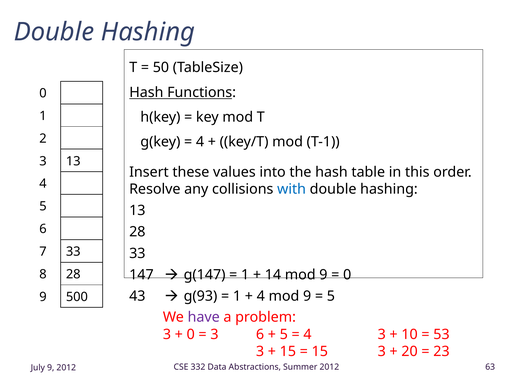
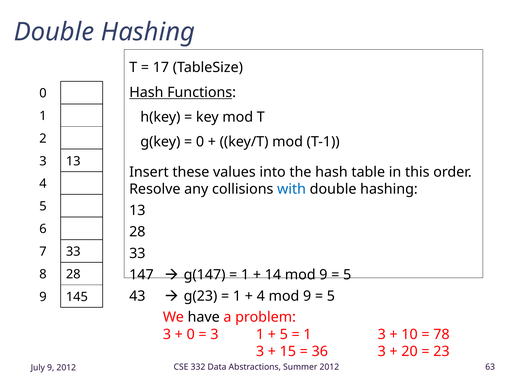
50: 50 -> 17
4 at (200, 142): 4 -> 0
0 at (347, 275): 0 -> 5
g(93: g(93 -> g(23
500: 500 -> 145
have colour: purple -> black
3 6: 6 -> 1
4 at (307, 334): 4 -> 1
53: 53 -> 78
15 at (320, 351): 15 -> 36
